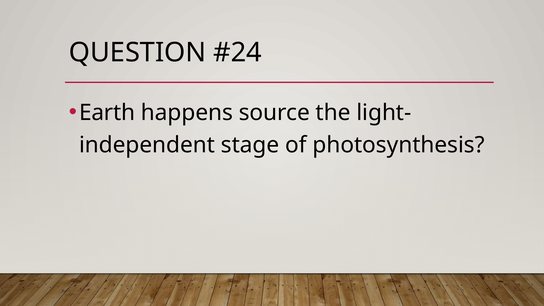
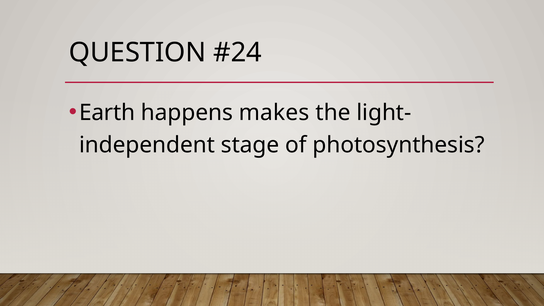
source: source -> makes
